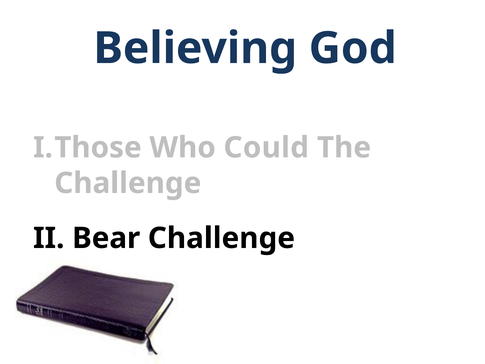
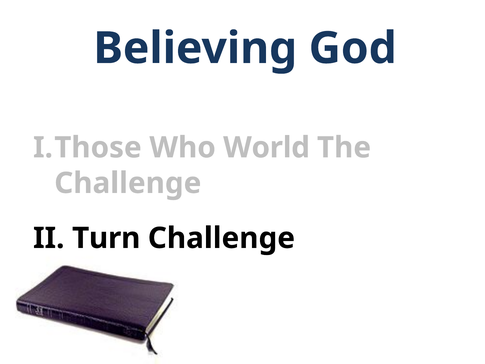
Could: Could -> World
Bear: Bear -> Turn
